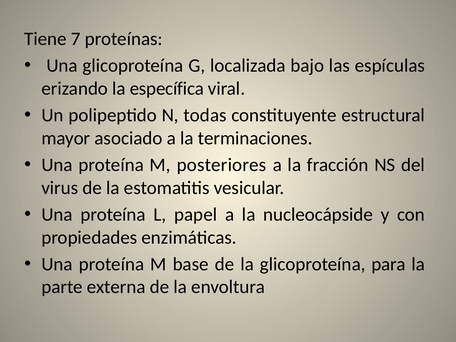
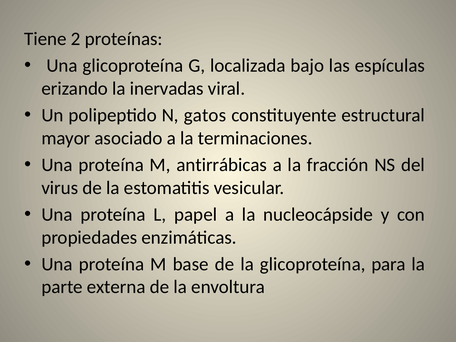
7: 7 -> 2
específica: específica -> inervadas
todas: todas -> gatos
posteriores: posteriores -> antirrábicas
